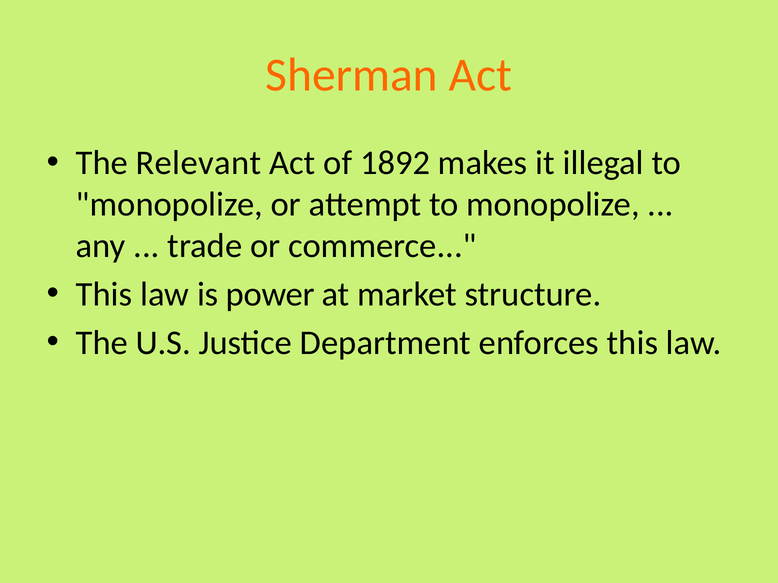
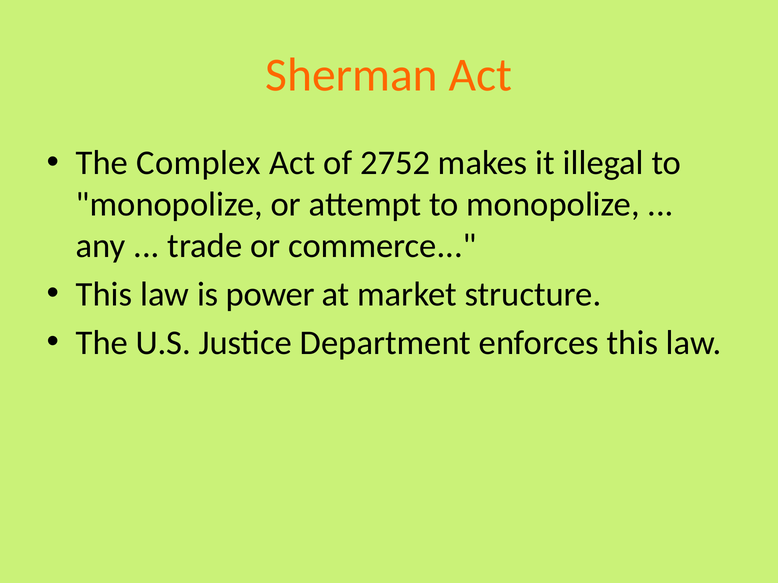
Relevant: Relevant -> Complex
1892: 1892 -> 2752
